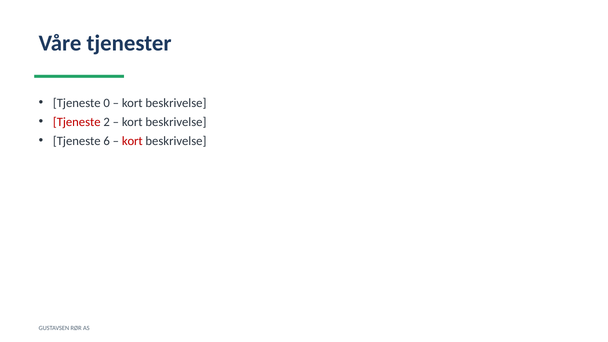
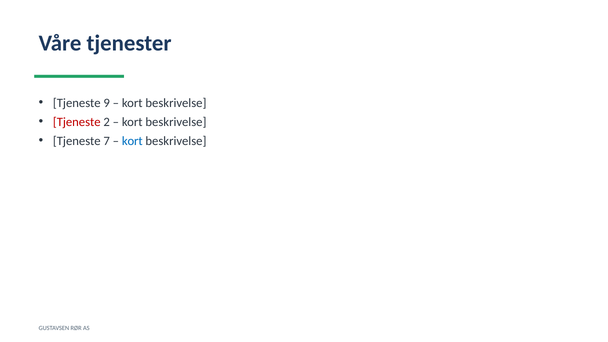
0: 0 -> 9
6: 6 -> 7
kort at (132, 141) colour: red -> blue
